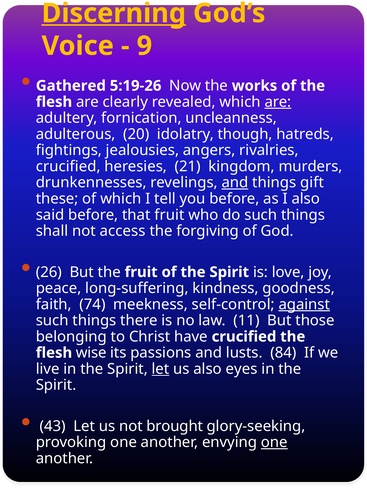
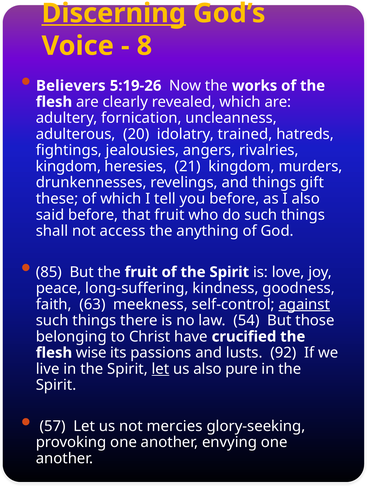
9: 9 -> 8
Gathered: Gathered -> Believers
are at (278, 102) underline: present -> none
though: though -> trained
crucified at (68, 167): crucified -> kingdom
and at (235, 183) underline: present -> none
forgiving: forgiving -> anything
26: 26 -> 85
74: 74 -> 63
11: 11 -> 54
84: 84 -> 92
eyes: eyes -> pure
43: 43 -> 57
brought: brought -> mercies
one at (274, 443) underline: present -> none
